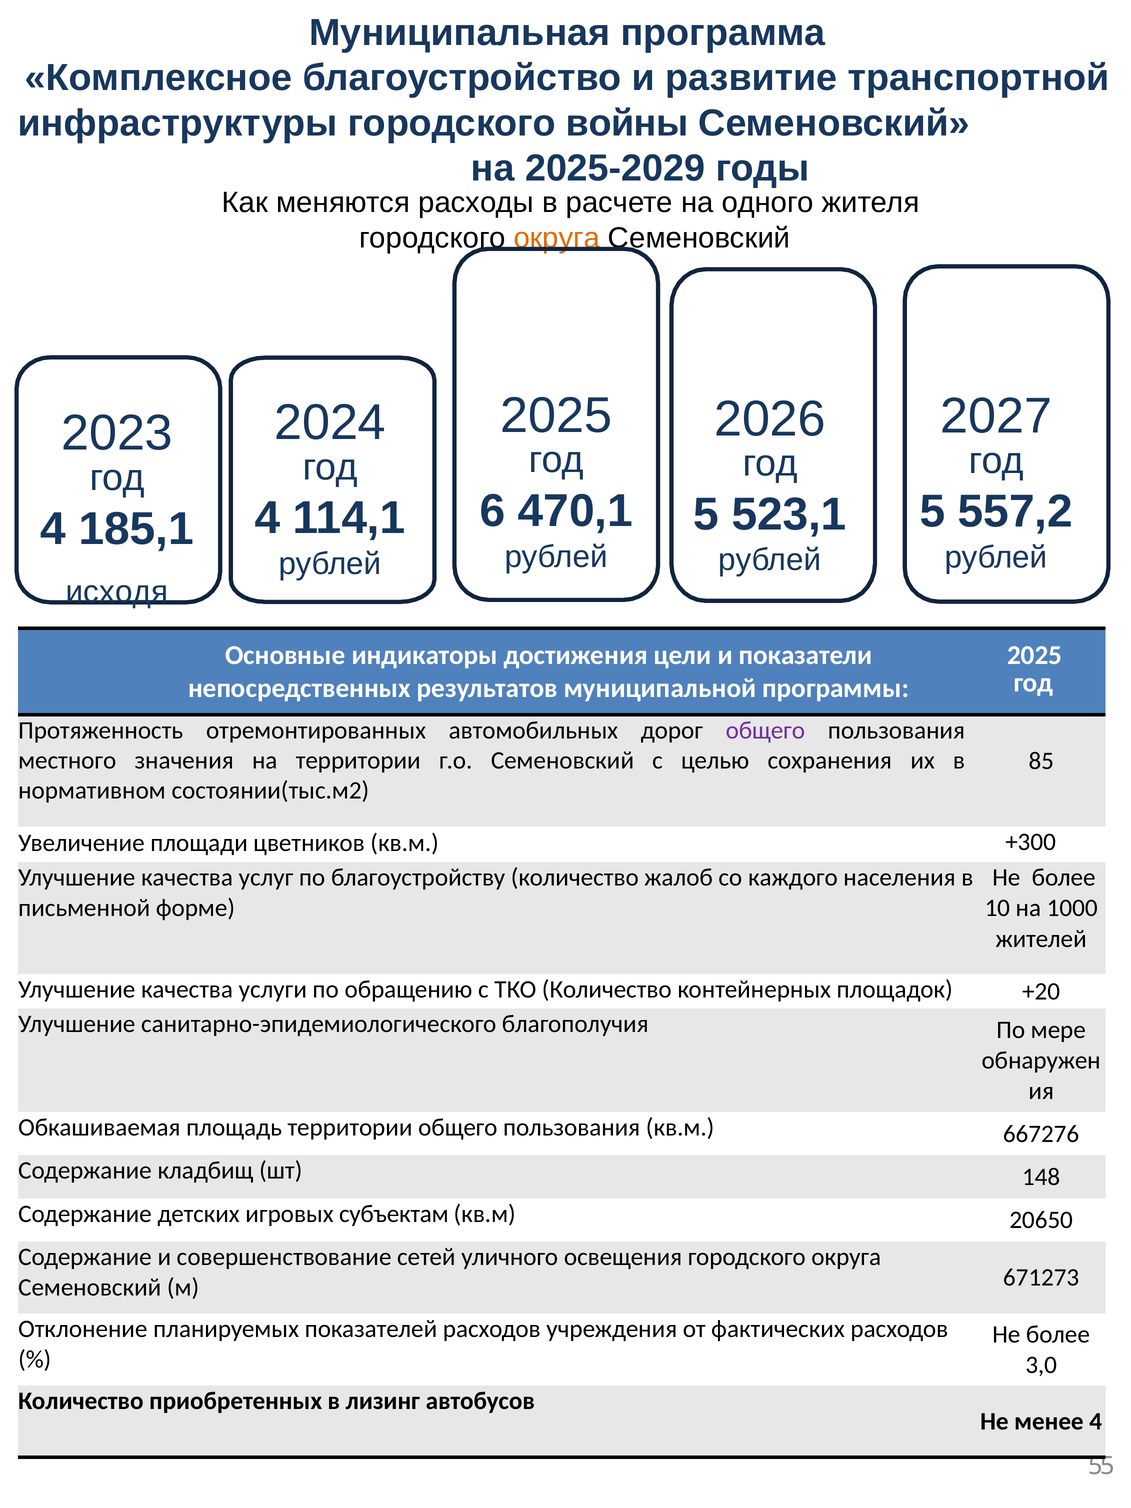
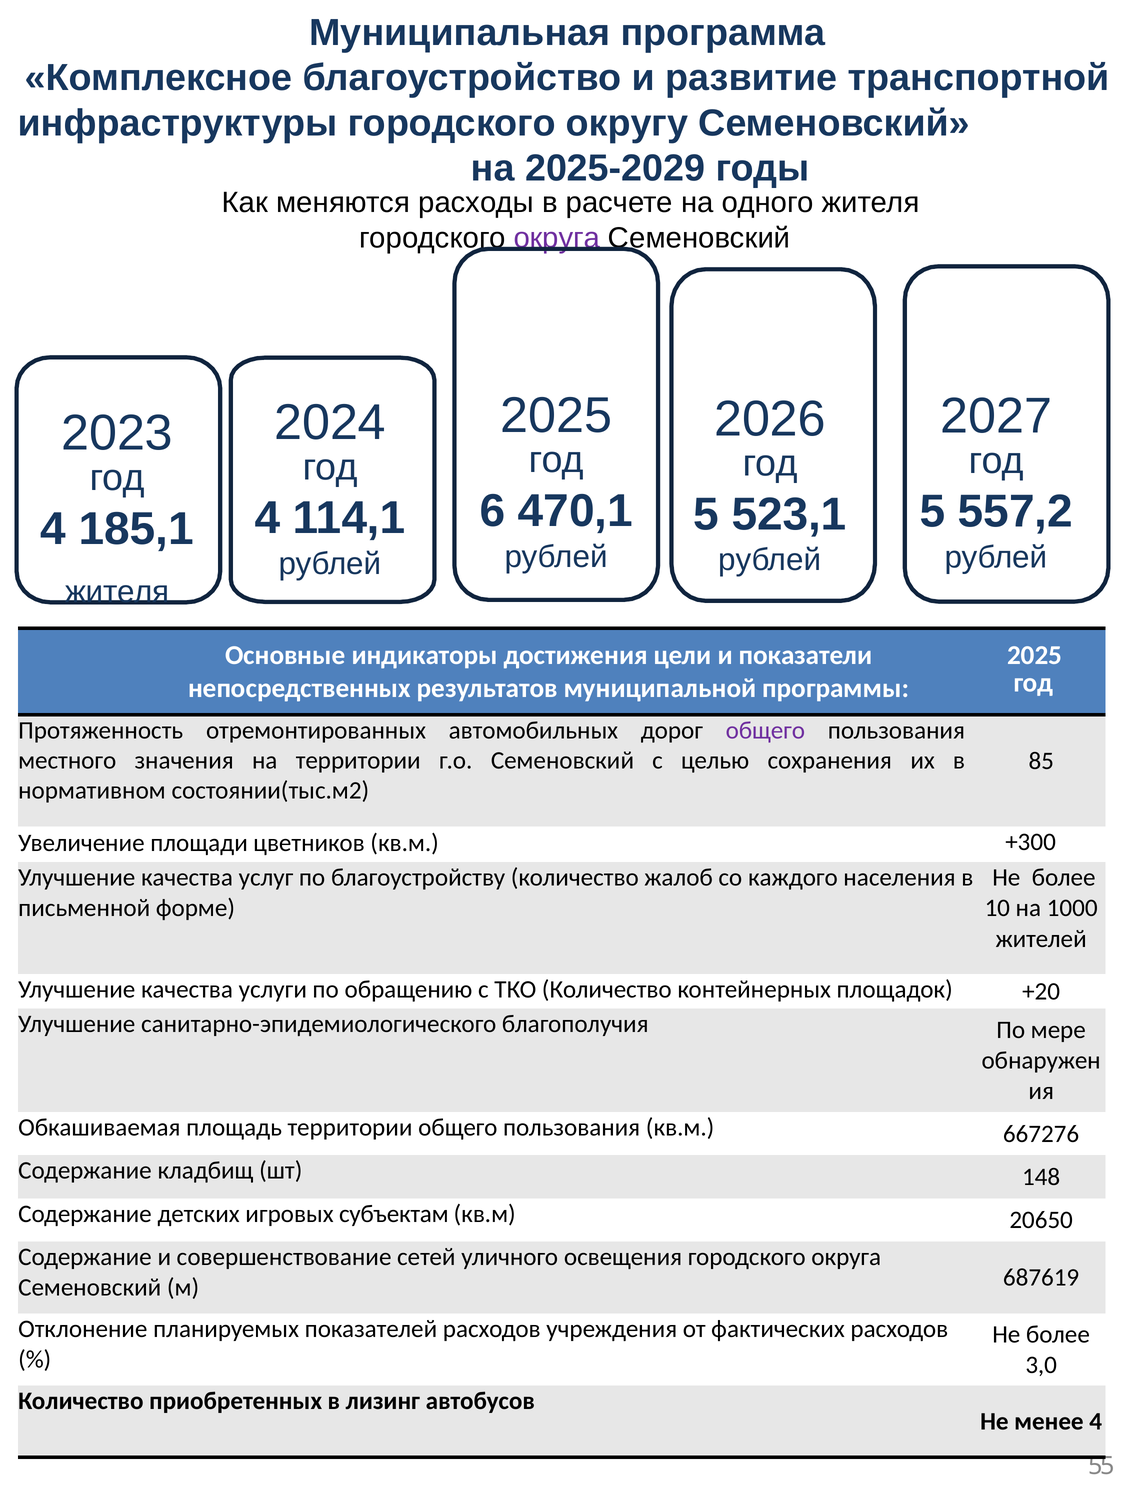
войны: войны -> округу
округа at (557, 238) colour: orange -> purple
исходя at (117, 592): исходя -> жителя
671273: 671273 -> 687619
